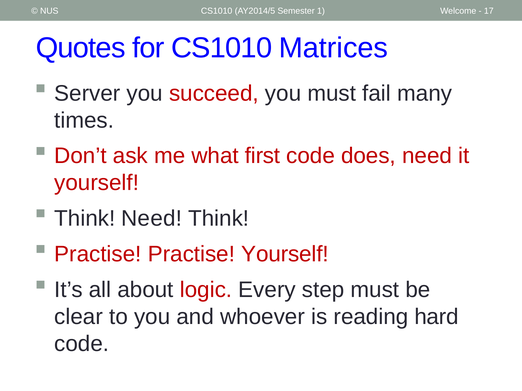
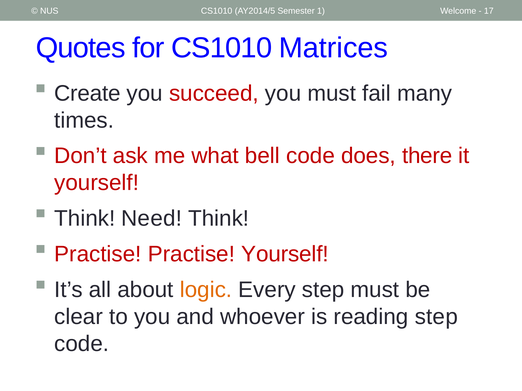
Server: Server -> Create
first: first -> bell
does need: need -> there
logic colour: red -> orange
reading hard: hard -> step
